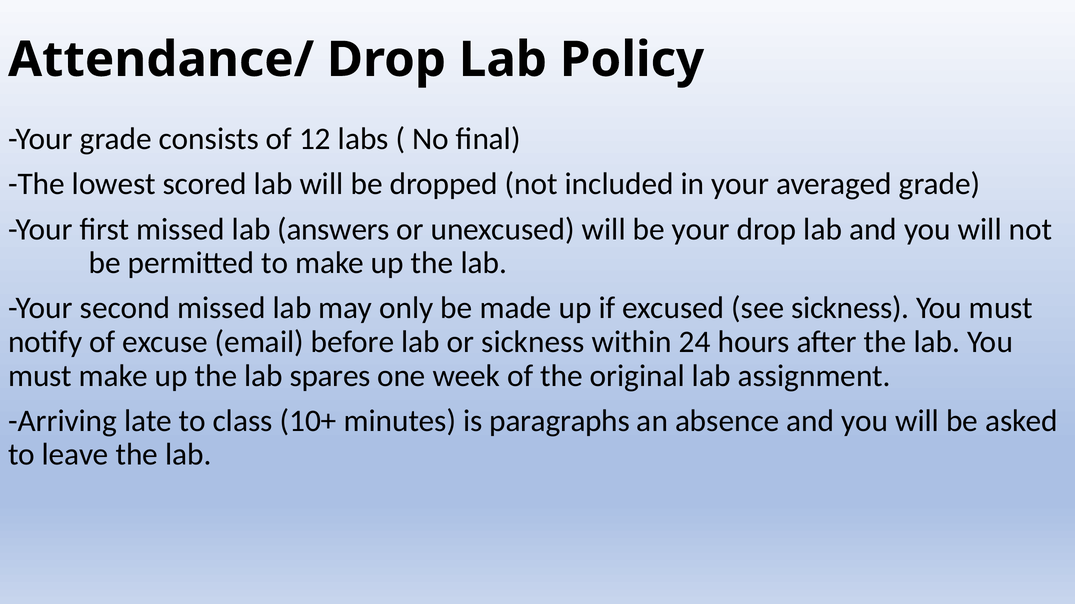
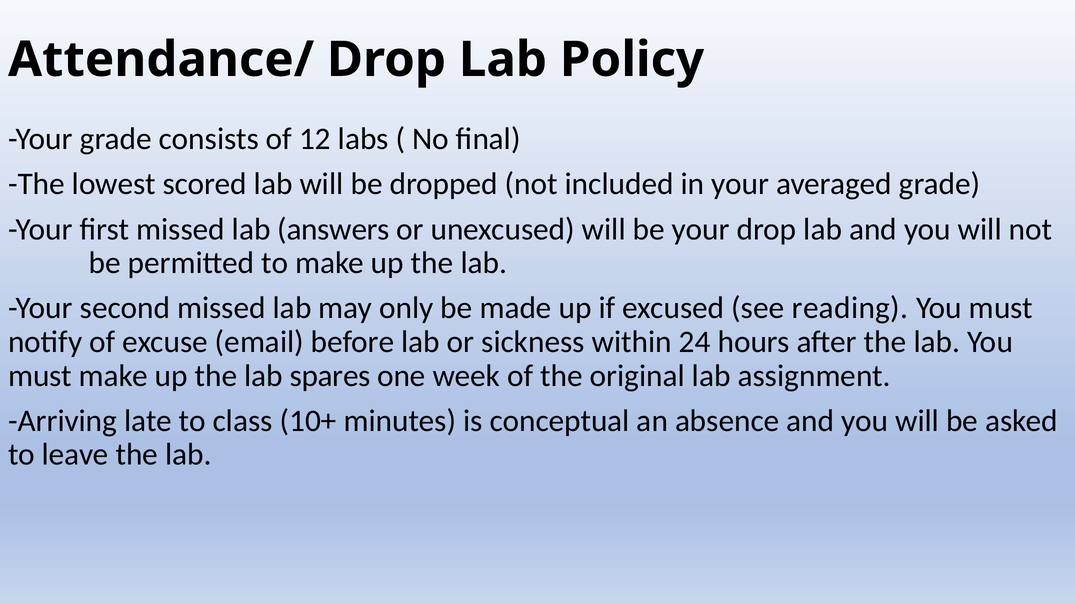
see sickness: sickness -> reading
paragraphs: paragraphs -> conceptual
